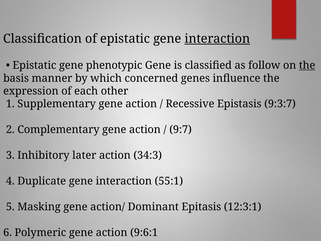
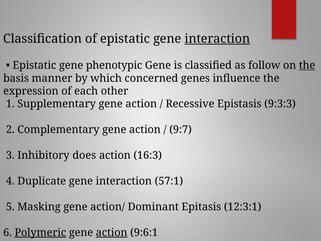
9:3:7: 9:3:7 -> 9:3:3
later: later -> does
34:3: 34:3 -> 16:3
55:1: 55:1 -> 57:1
Polymeric underline: none -> present
action at (112, 232) underline: none -> present
